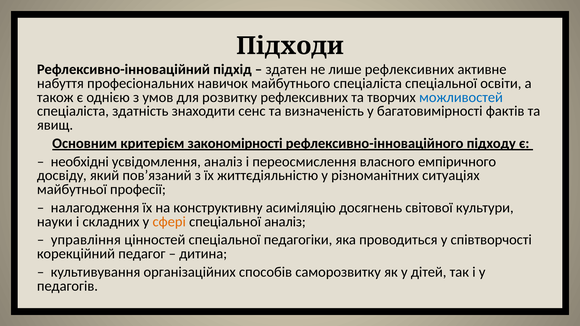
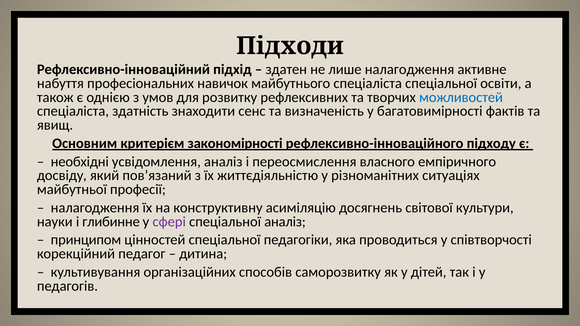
лише рефлексивних: рефлексивних -> налагодження
складних: складних -> глибинне
сфері colour: orange -> purple
управління: управління -> принципом
